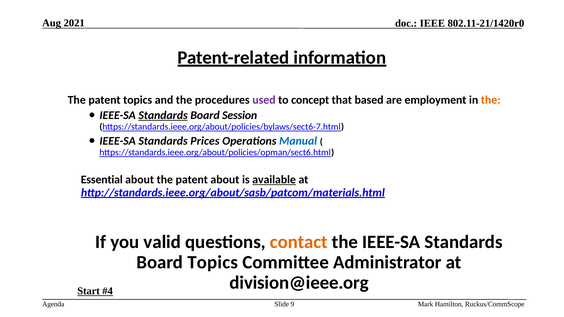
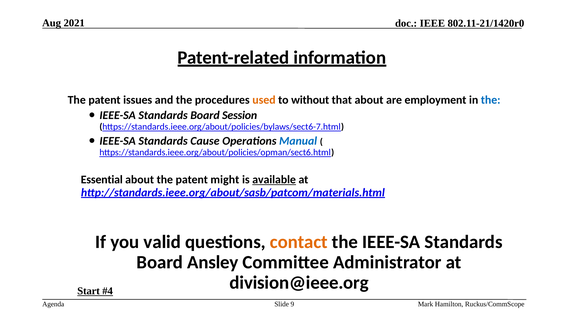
patent topics: topics -> issues
used colour: purple -> orange
concept: concept -> without
that based: based -> about
the at (491, 100) colour: orange -> blue
Standards at (163, 115) underline: present -> none
Prices: Prices -> Cause
patent about: about -> might
Board Topics: Topics -> Ansley
